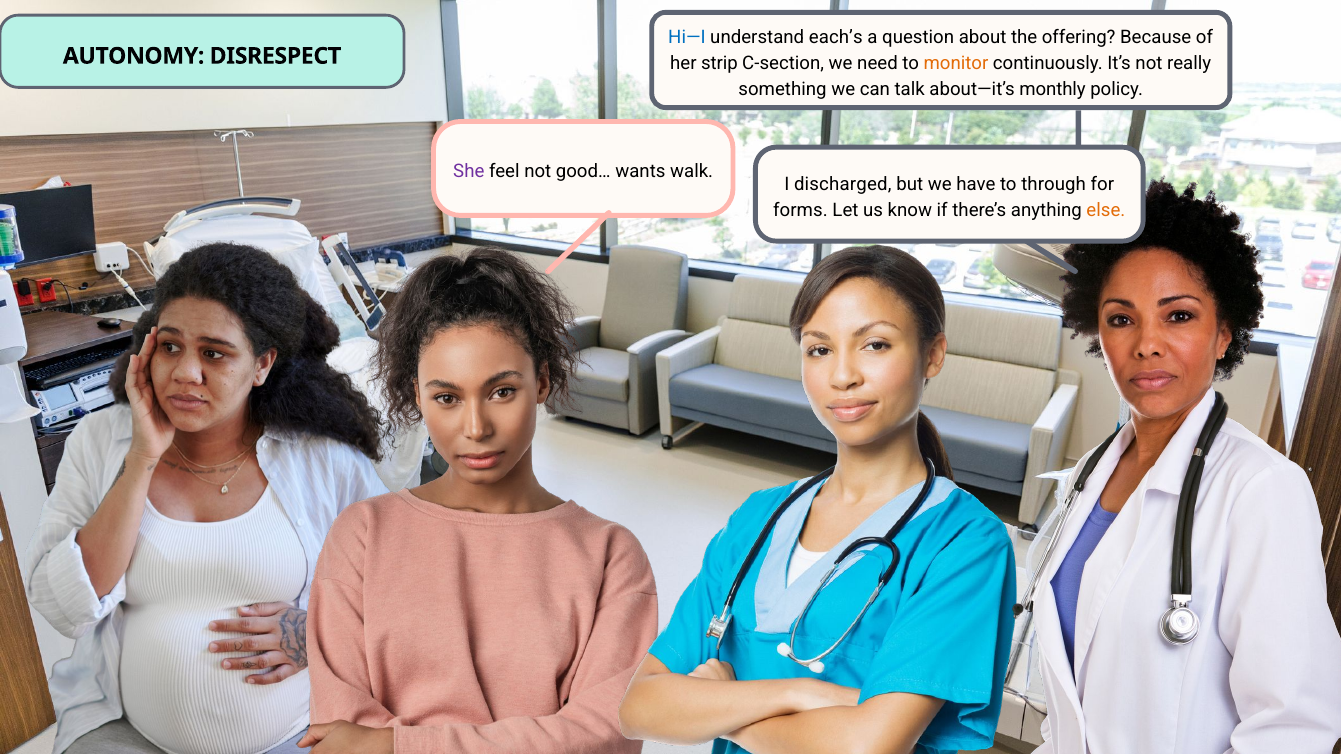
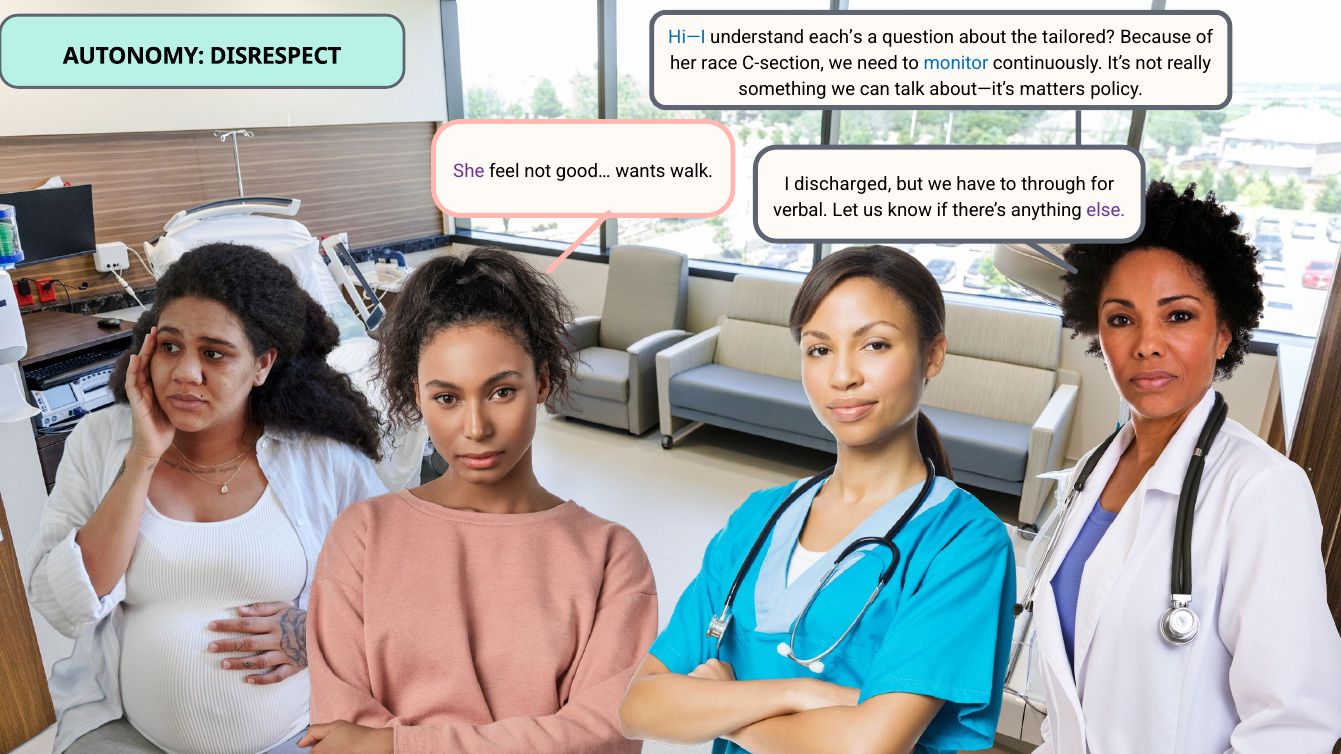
offering: offering -> tailored
strip: strip -> race
monitor colour: orange -> blue
monthly: monthly -> matters
forms: forms -> verbal
else colour: orange -> purple
